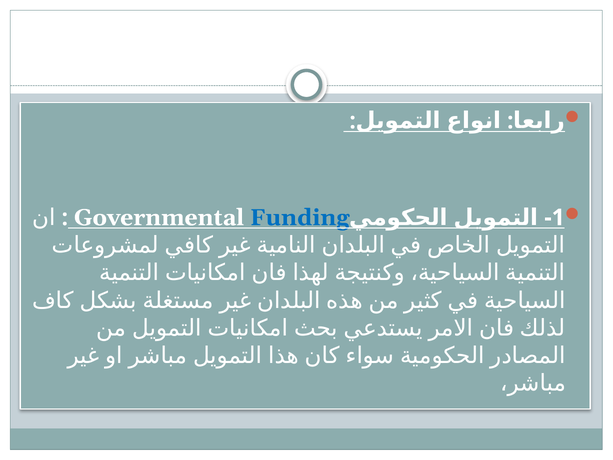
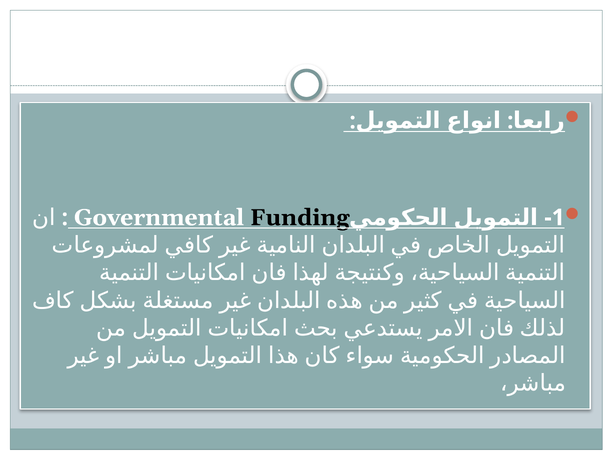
Funding colour: blue -> black
